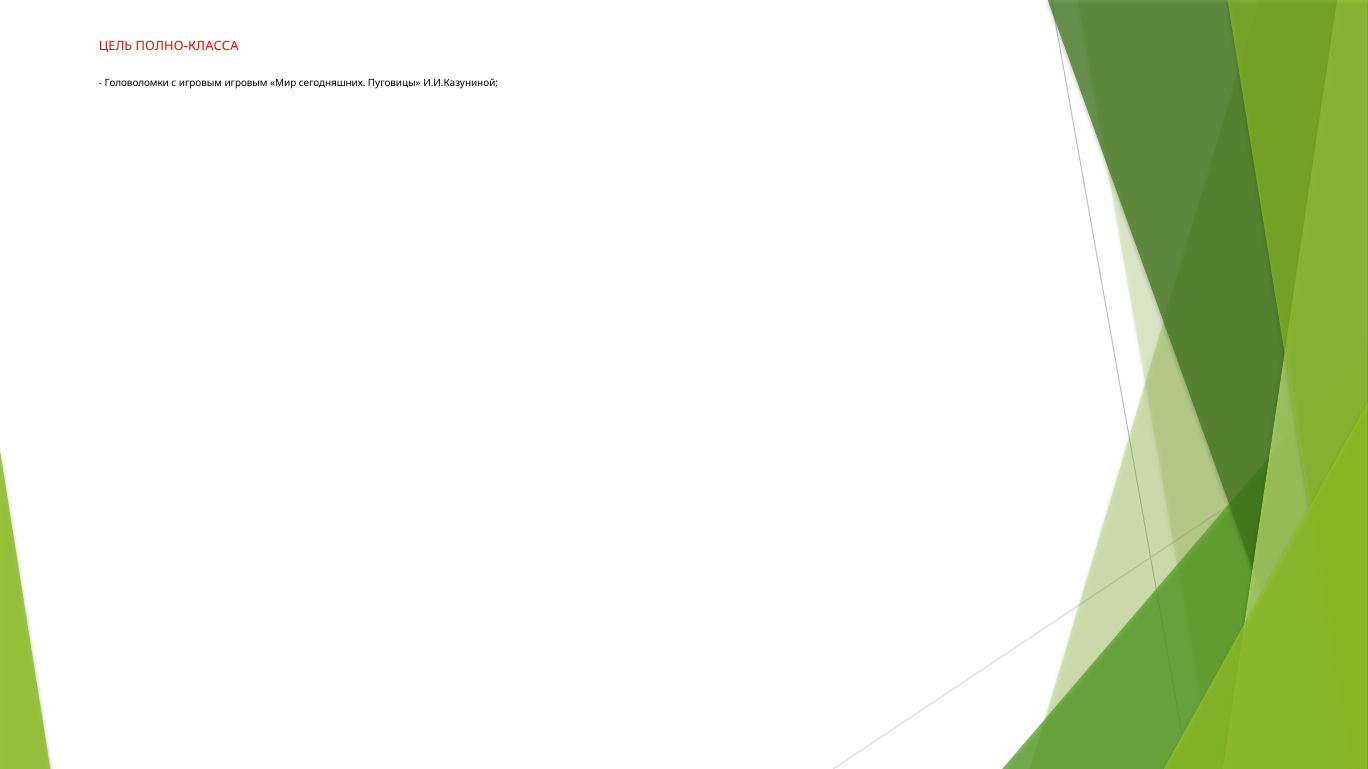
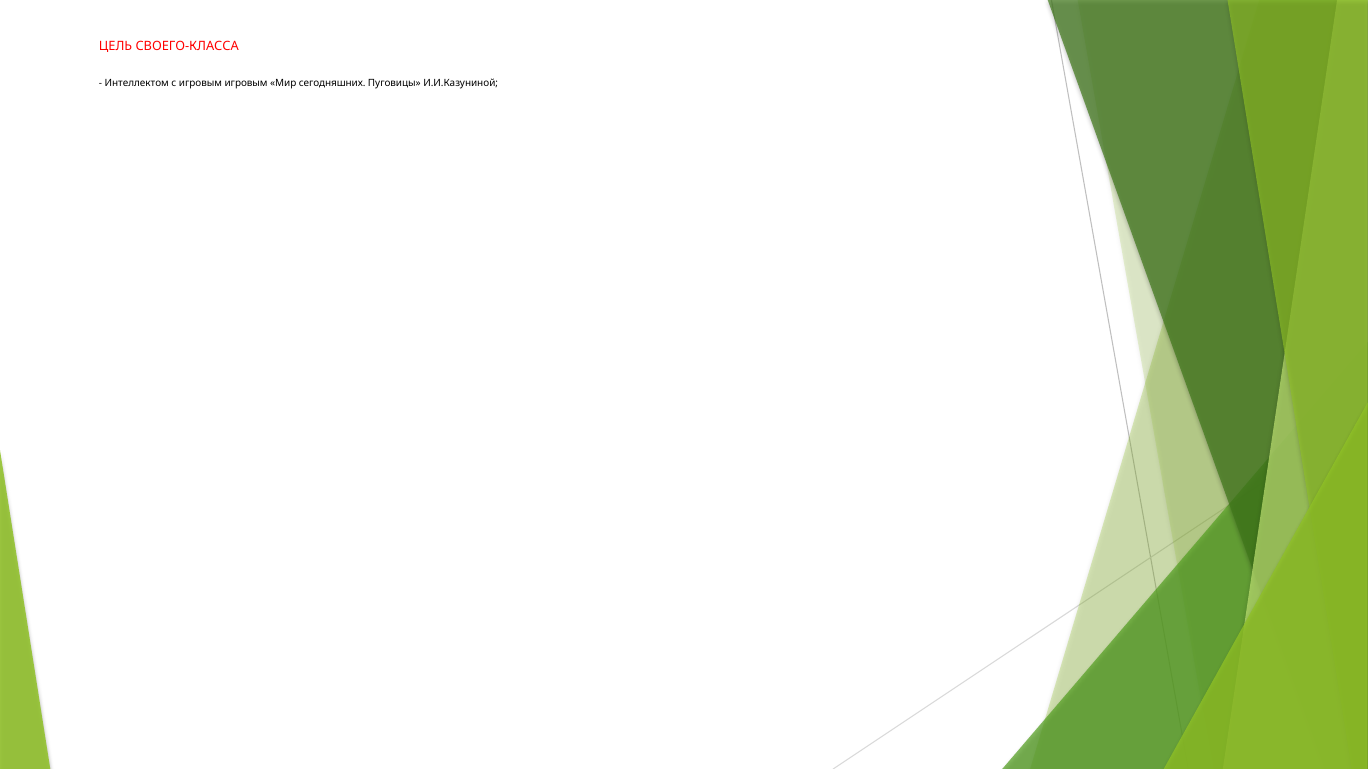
ПОЛНО-КЛАССА: ПОЛНО-КЛАССА -> СВОЕГО-КЛАССА
Головоломки: Головоломки -> Интеллектом
